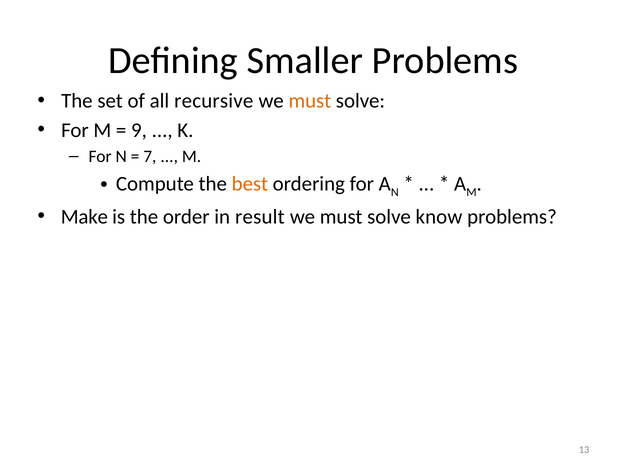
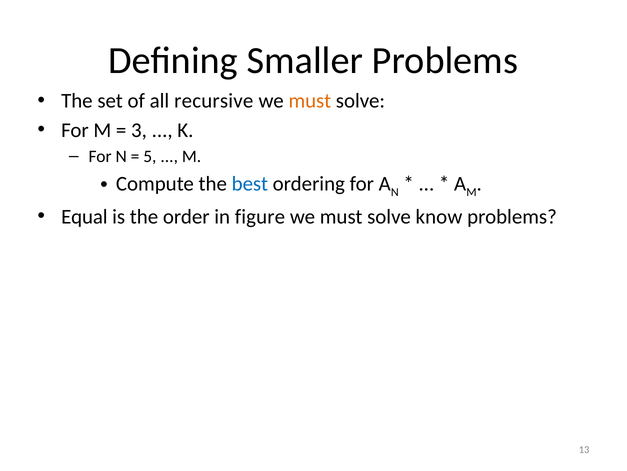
9: 9 -> 3
7: 7 -> 5
best colour: orange -> blue
Make: Make -> Equal
result: result -> figure
